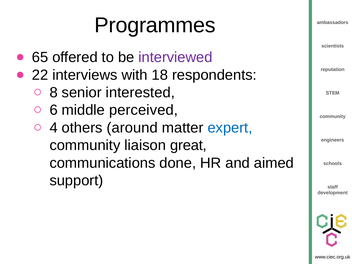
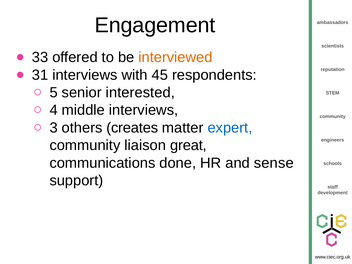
Programmes: Programmes -> Engagement
65: 65 -> 33
interviewed colour: purple -> orange
22: 22 -> 31
18: 18 -> 45
8: 8 -> 5
6: 6 -> 4
middle perceived: perceived -> interviews
4: 4 -> 3
around: around -> creates
aimed: aimed -> sense
